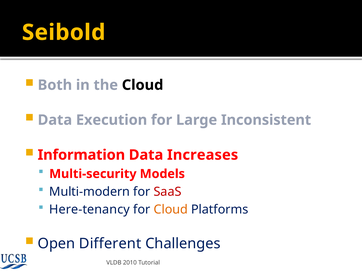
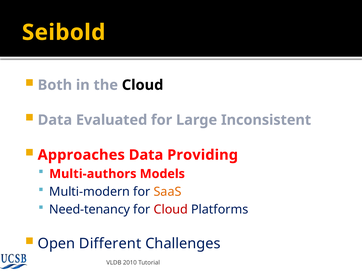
Execution: Execution -> Evaluated
Information: Information -> Approaches
Increases: Increases -> Providing
Multi-security: Multi-security -> Multi-authors
SaaS colour: red -> orange
Here-tenancy: Here-tenancy -> Need-tenancy
Cloud at (171, 210) colour: orange -> red
